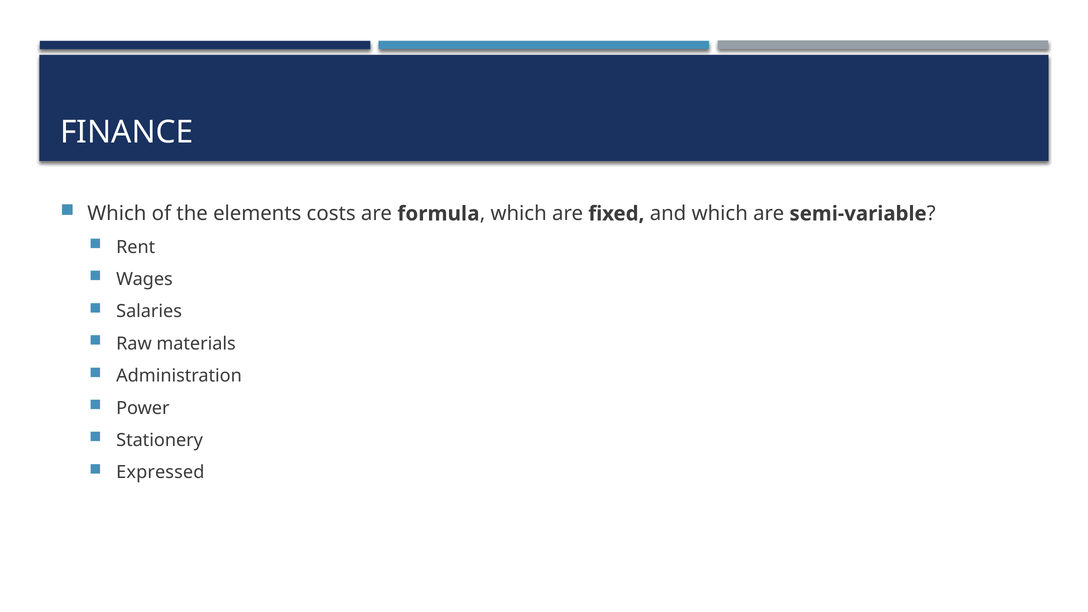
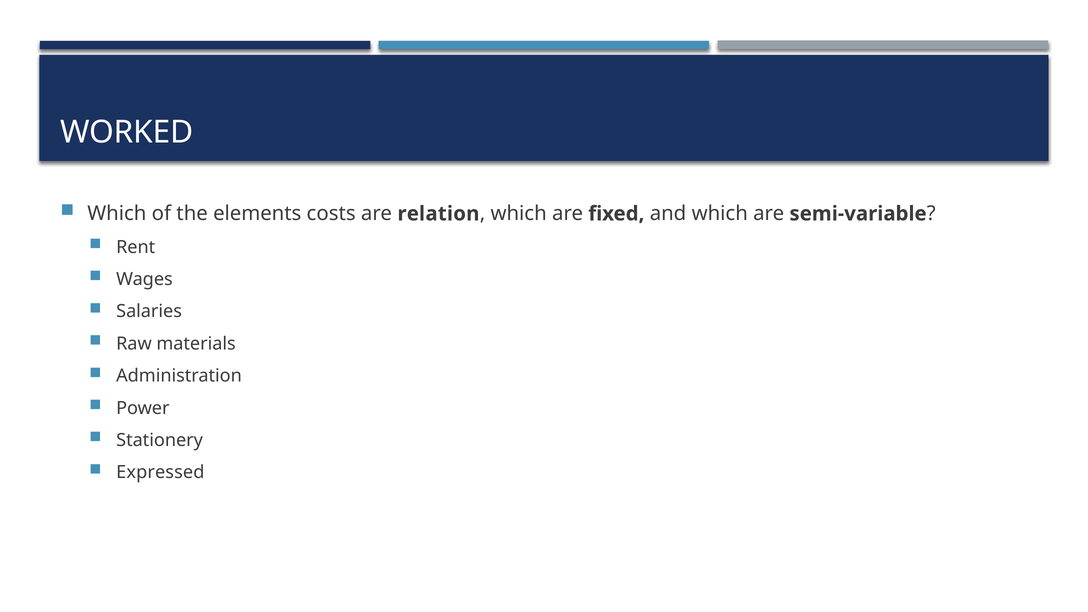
FINANCE: FINANCE -> WORKED
formula: formula -> relation
